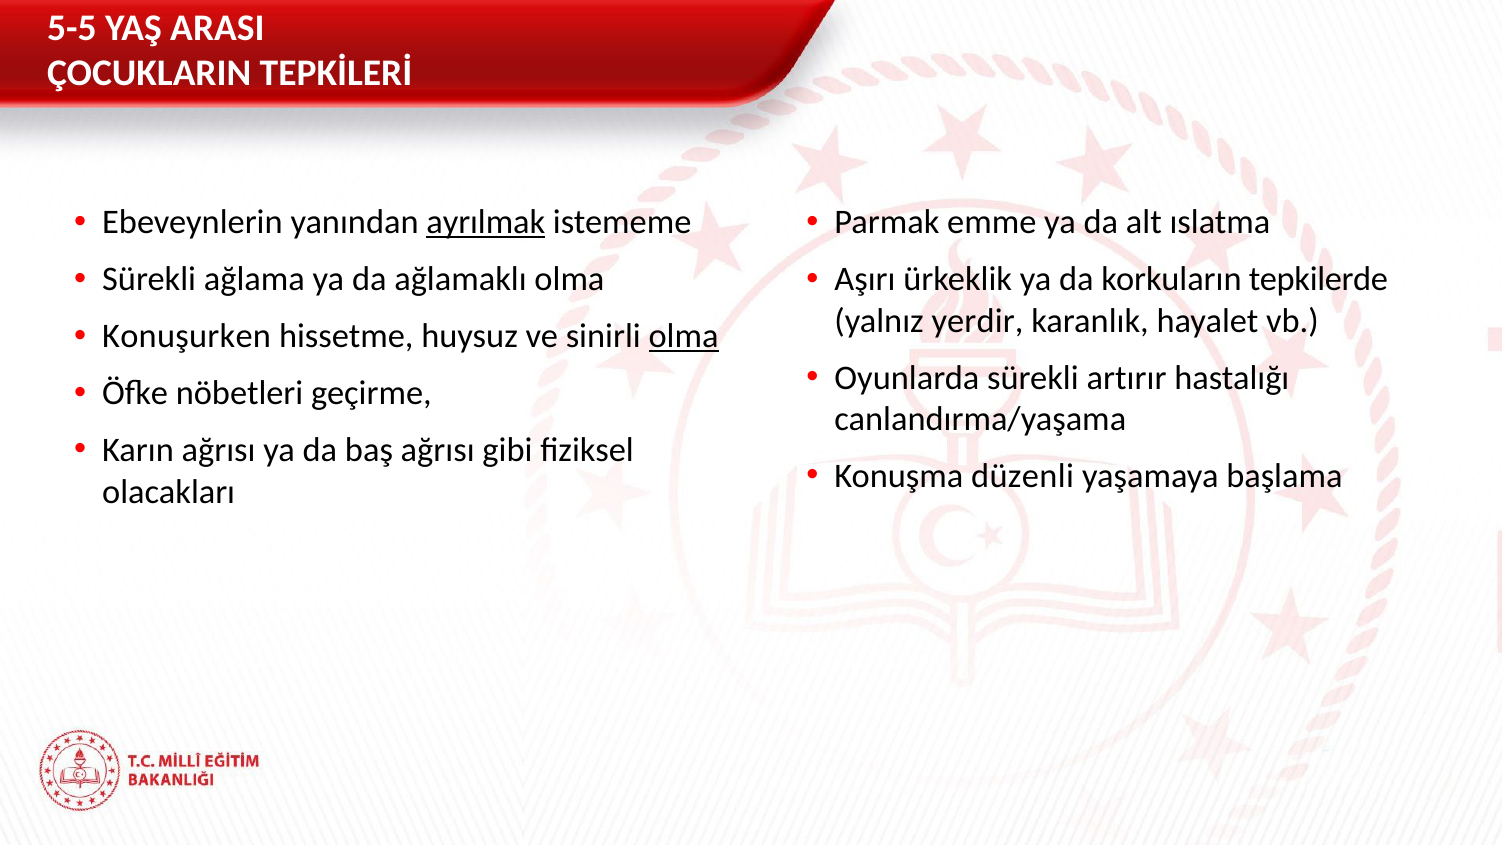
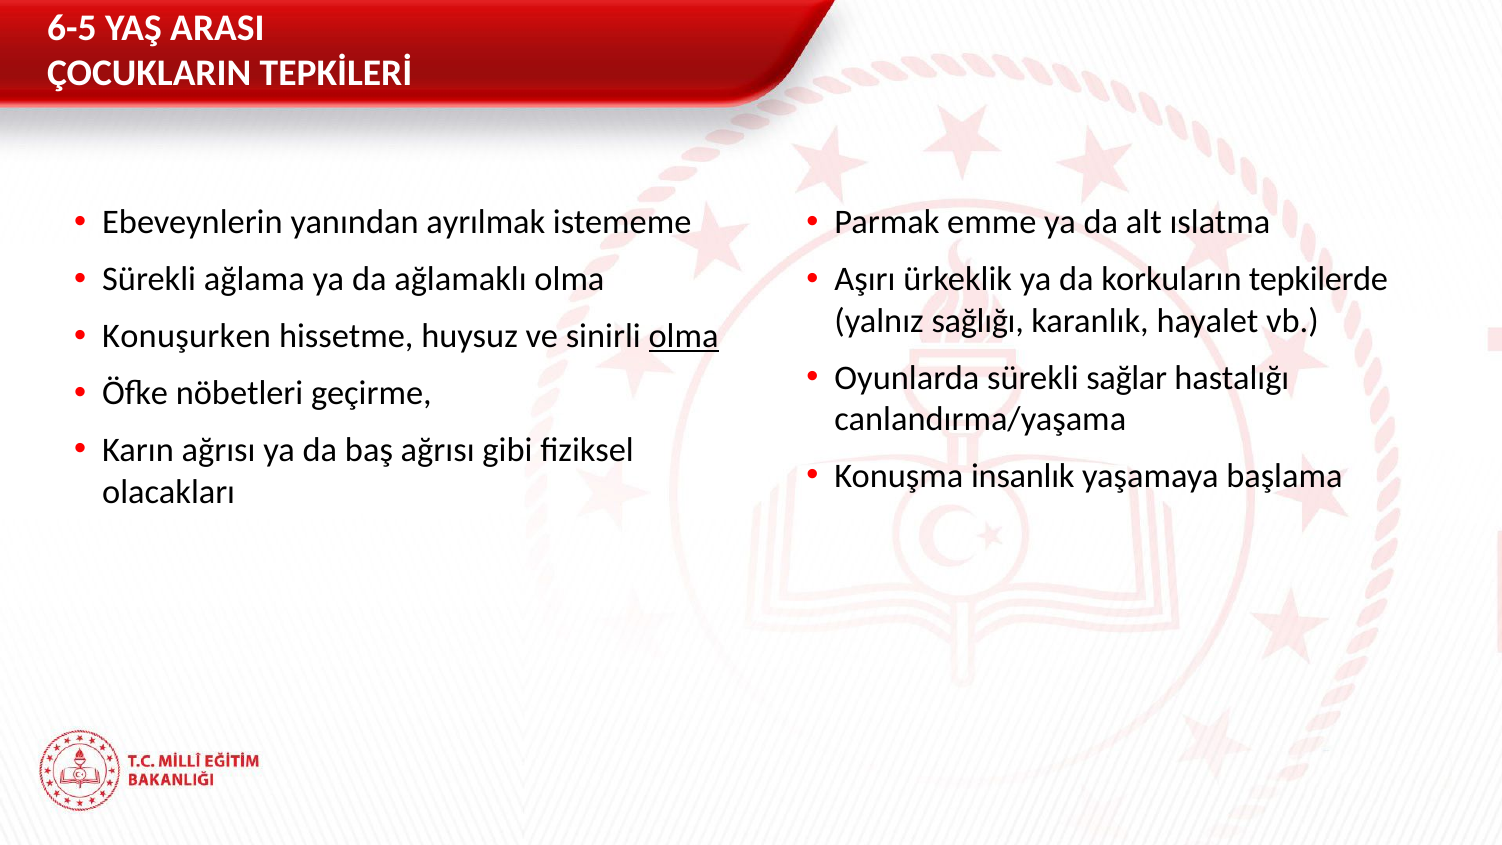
5-5: 5-5 -> 6-5
ayrılmak underline: present -> none
yerdir: yerdir -> sağlığı
artırır: artırır -> sağlar
düzenli: düzenli -> insanlık
